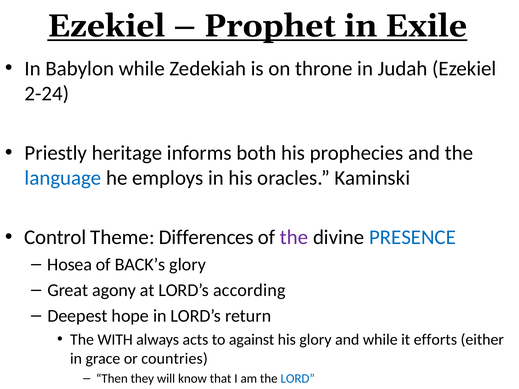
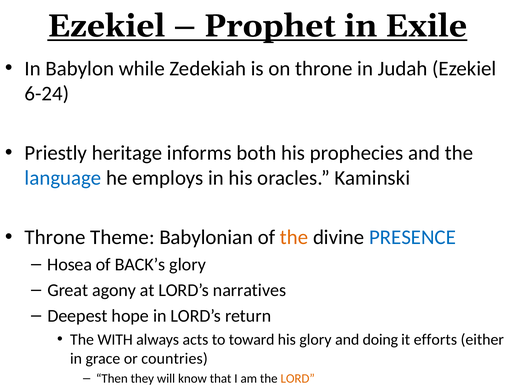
2-24: 2-24 -> 6-24
Control at (55, 238): Control -> Throne
Differences: Differences -> Babylonian
the at (294, 238) colour: purple -> orange
according: according -> narratives
against: against -> toward
and while: while -> doing
LORD colour: blue -> orange
